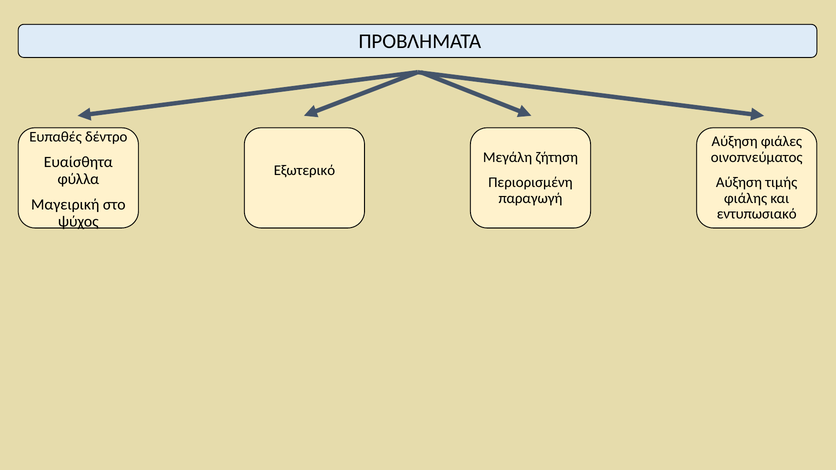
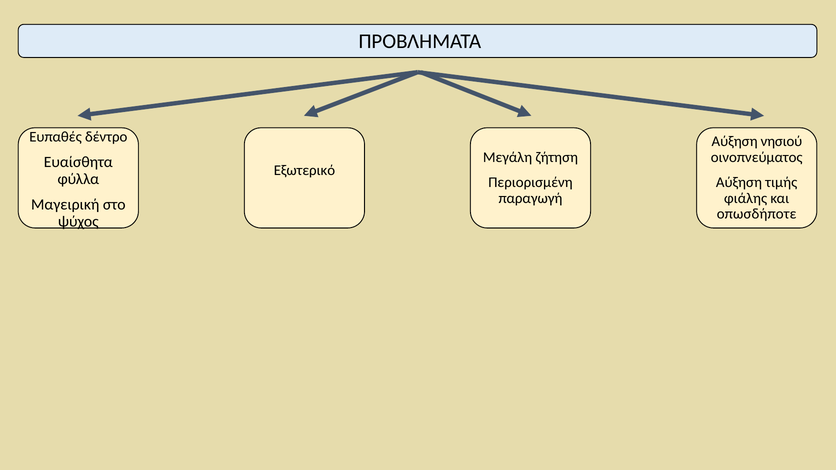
φιάλες: φιάλες -> νησιού
εντυπωσιακό: εντυπωσιακό -> οπωσδήποτε
